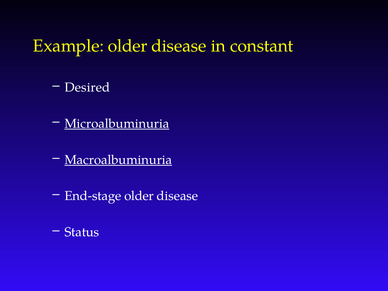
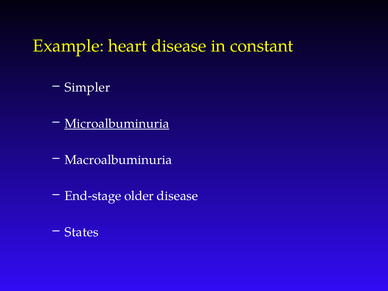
Example older: older -> heart
Desired: Desired -> Simpler
Macroalbuminuria underline: present -> none
Status: Status -> States
